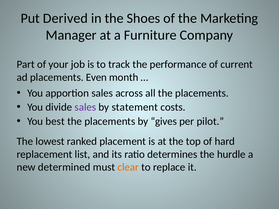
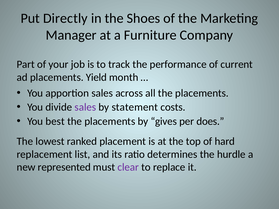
Derived: Derived -> Directly
Even: Even -> Yield
pilot: pilot -> does
determined: determined -> represented
clear colour: orange -> purple
